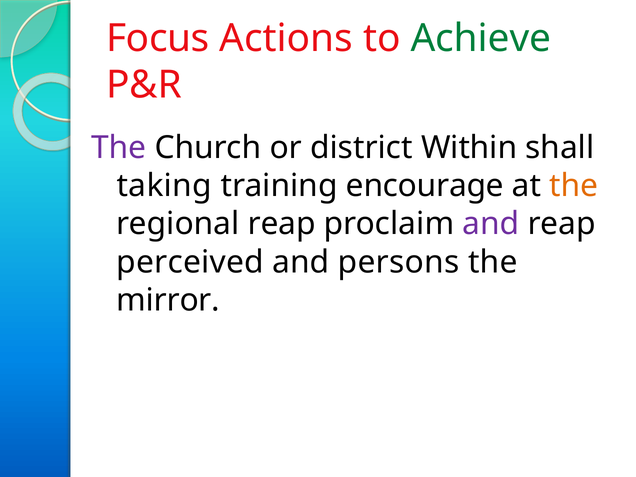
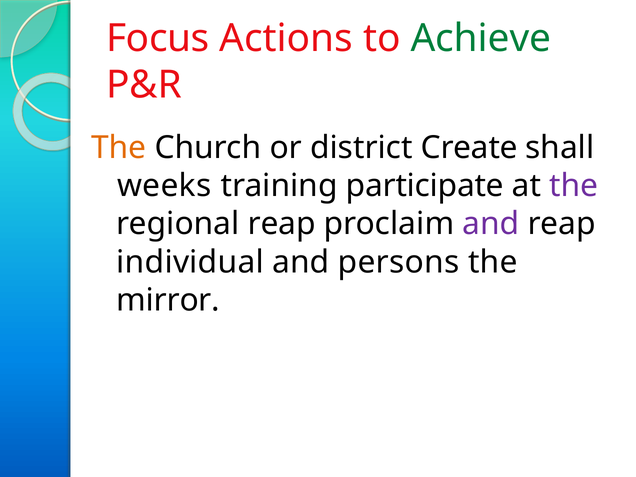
The at (119, 148) colour: purple -> orange
Within: Within -> Create
taking: taking -> weeks
encourage: encourage -> participate
the at (574, 186) colour: orange -> purple
perceived: perceived -> individual
